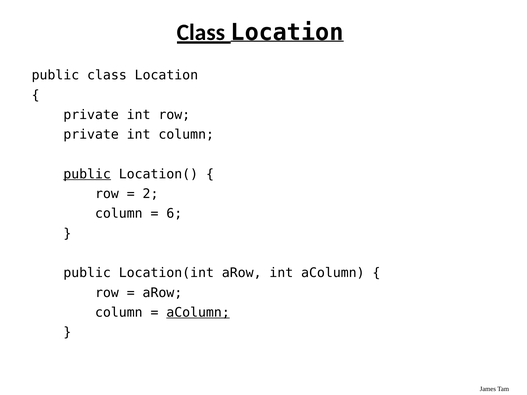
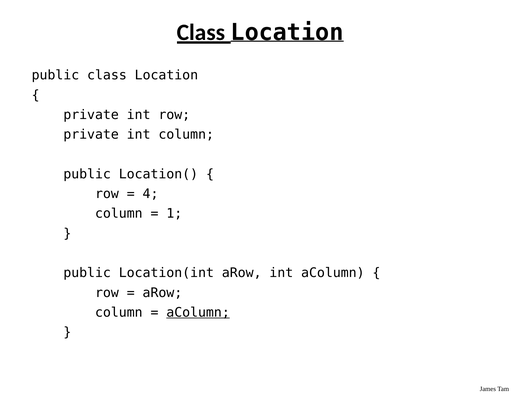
public at (87, 174) underline: present -> none
2: 2 -> 4
6: 6 -> 1
